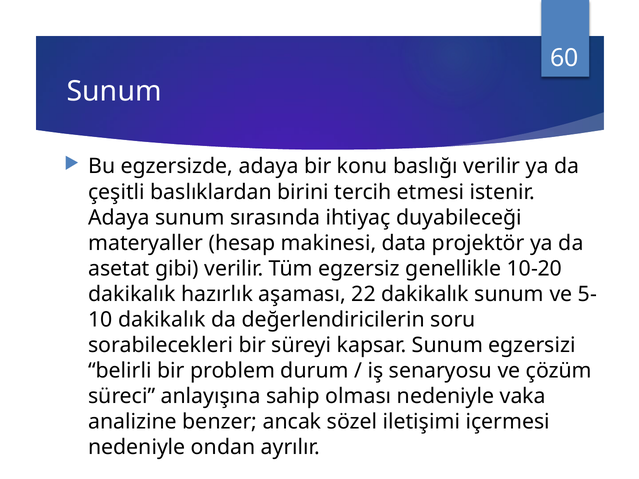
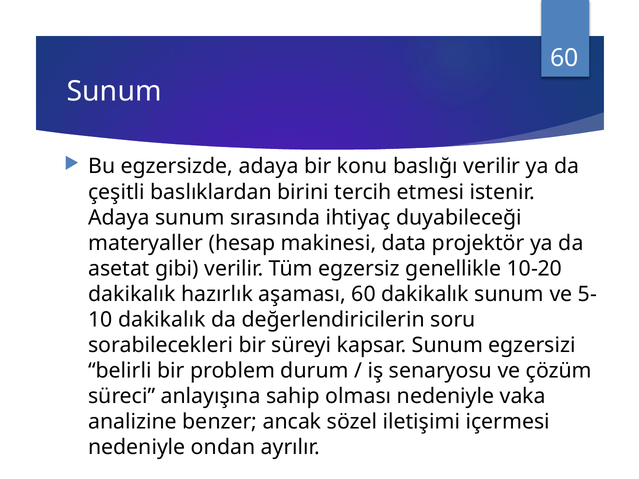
aşaması 22: 22 -> 60
